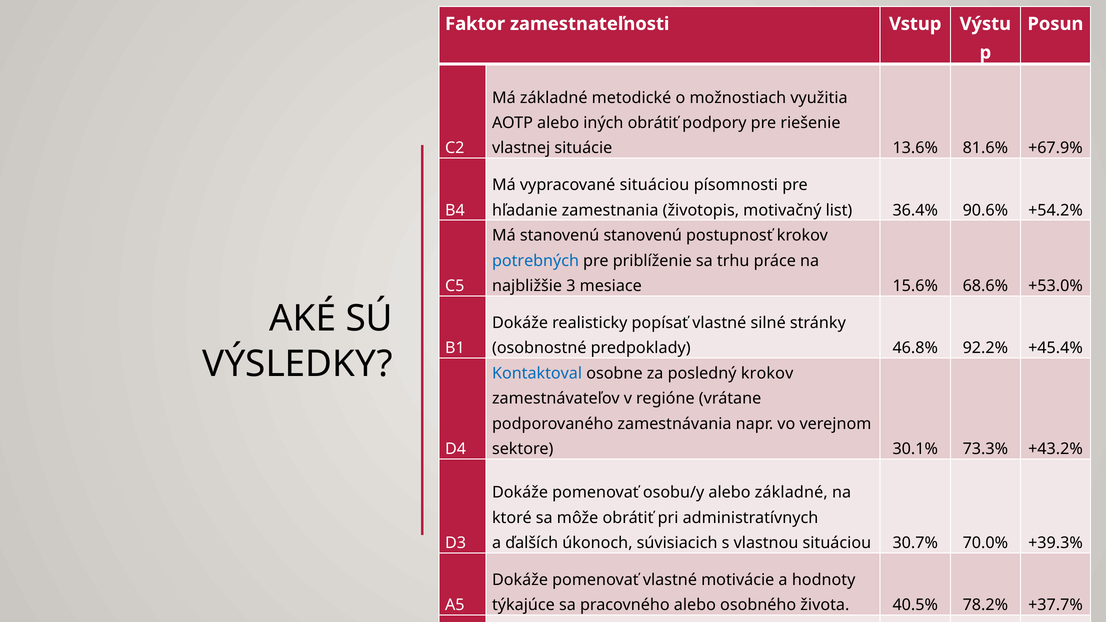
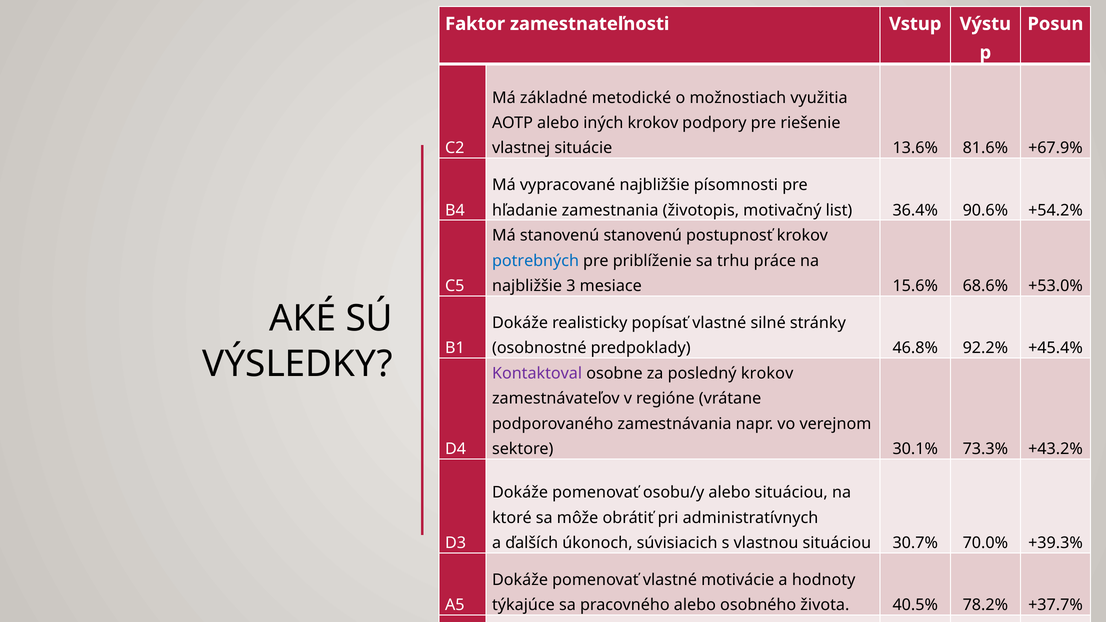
iných obrátiť: obrátiť -> krokov
vypracované situáciou: situáciou -> najbližšie
Kontaktoval colour: blue -> purple
alebo základné: základné -> situáciou
